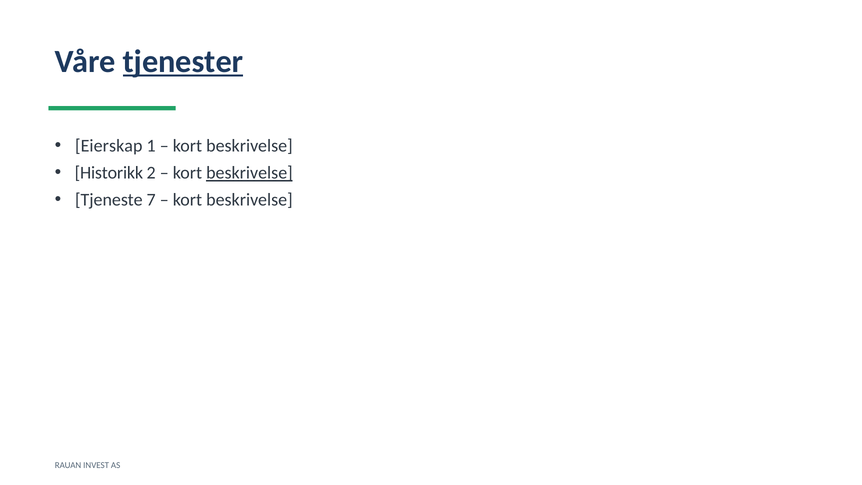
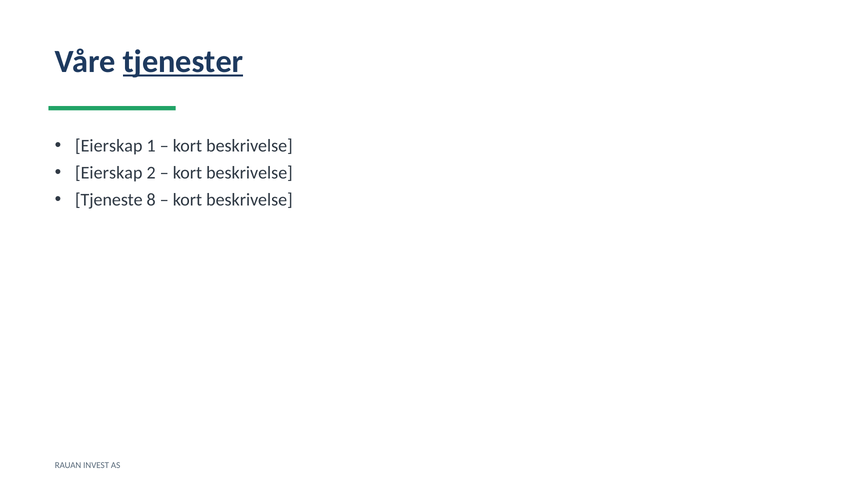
Historikk at (109, 173): Historikk -> Eierskap
beskrivelse at (249, 173) underline: present -> none
7: 7 -> 8
